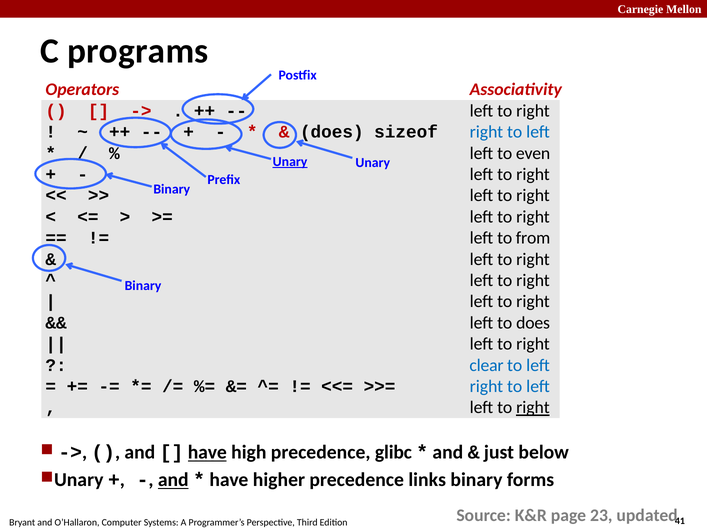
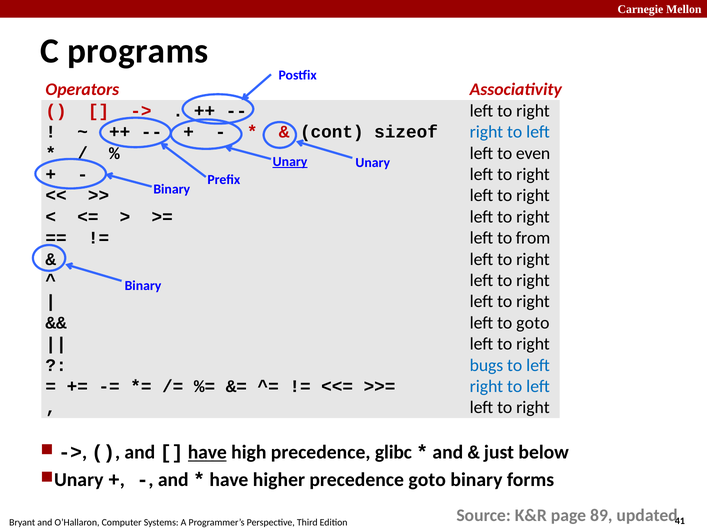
does at (332, 132): does -> cont
to does: does -> goto
clear: clear -> bugs
right at (533, 408) underline: present -> none
and at (173, 480) underline: present -> none
precedence links: links -> goto
23: 23 -> 89
